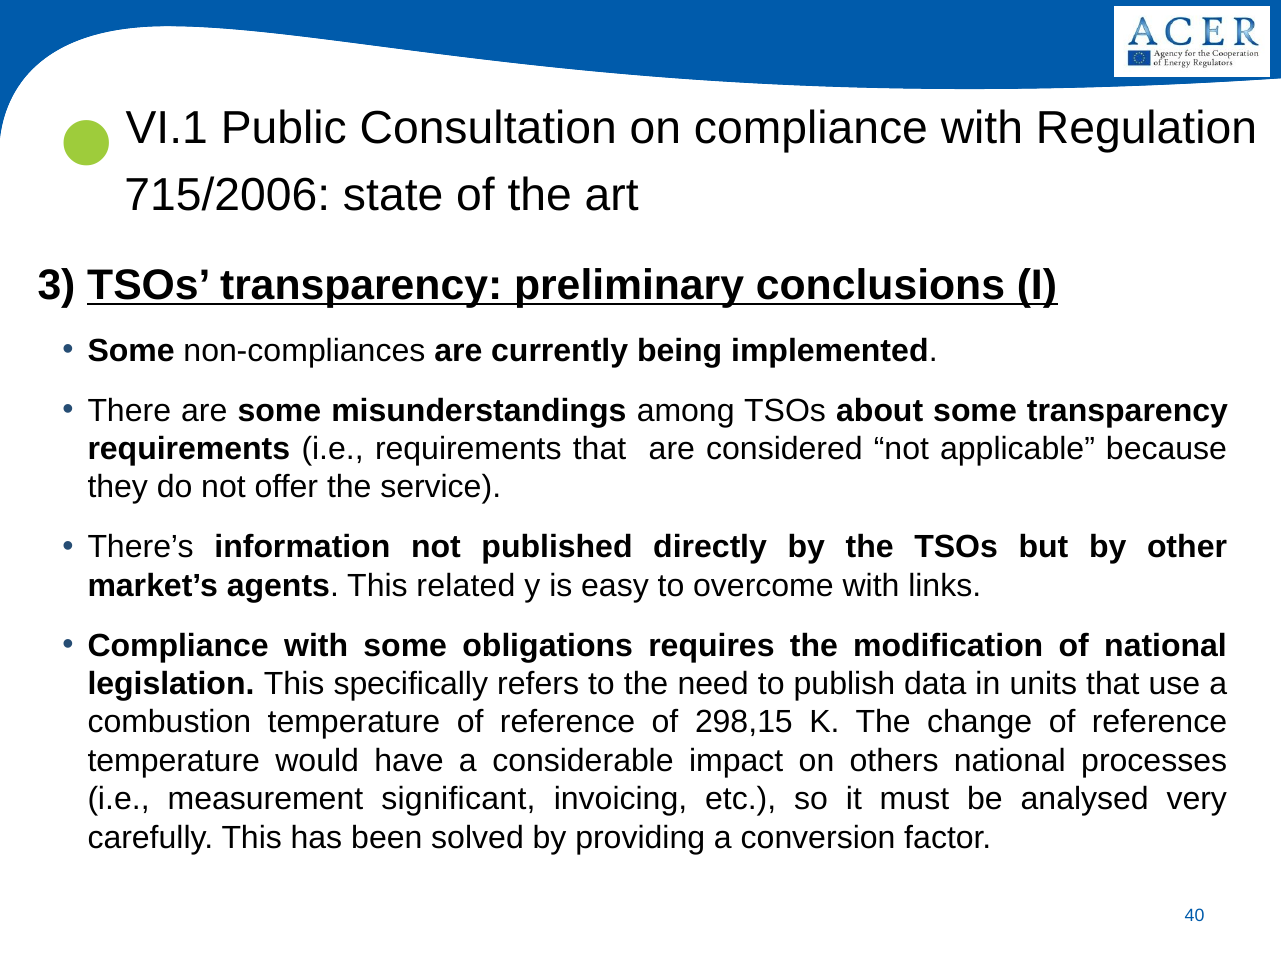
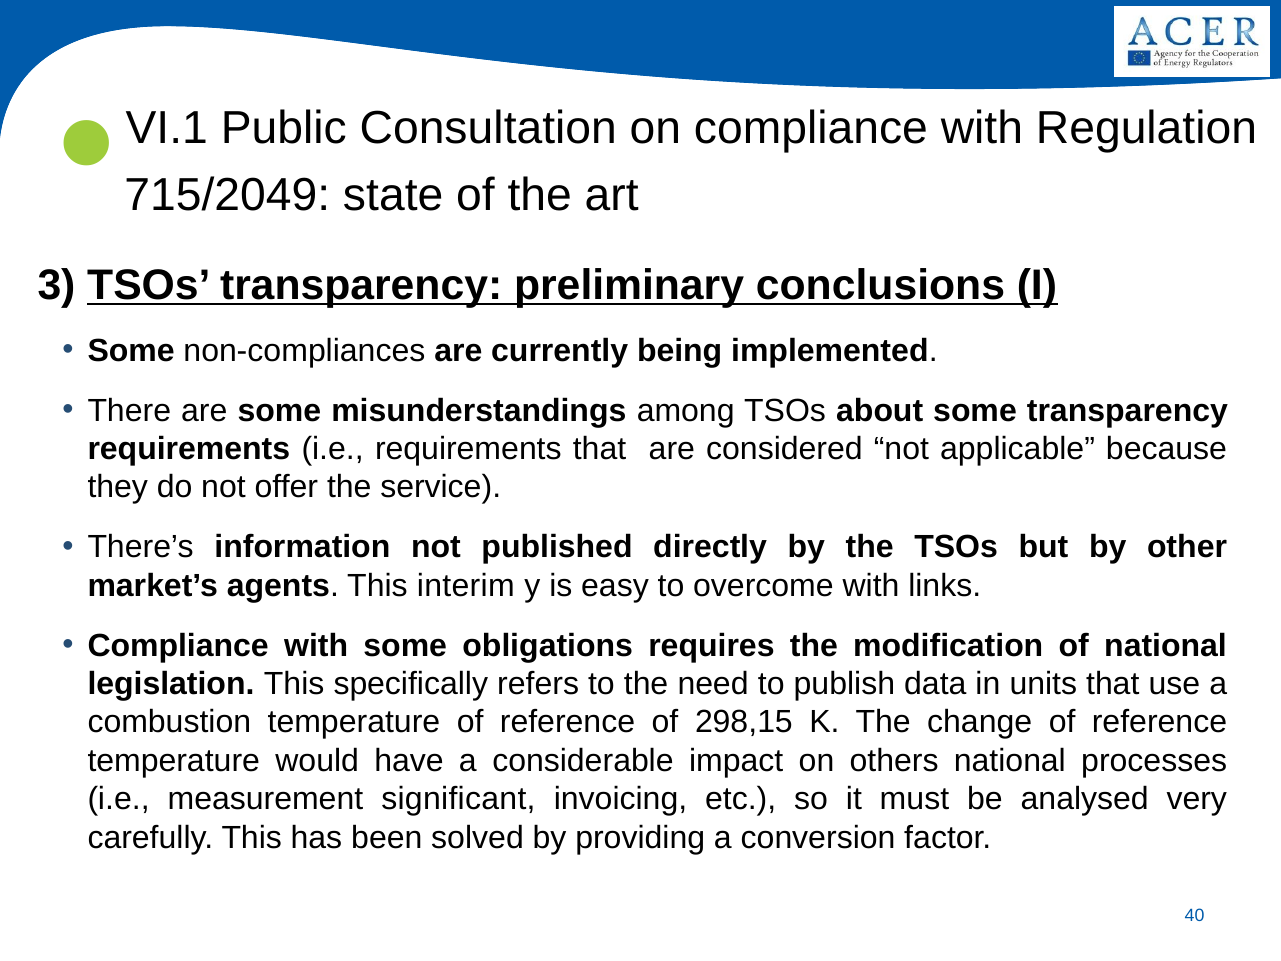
715/2006: 715/2006 -> 715/2049
related: related -> interim
